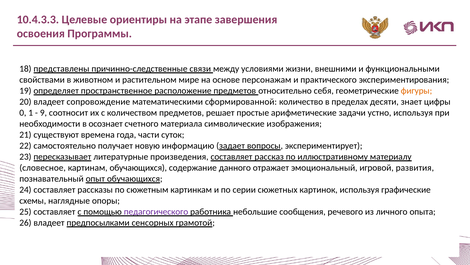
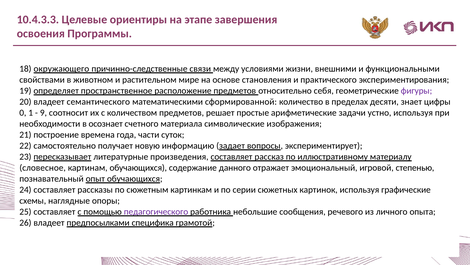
представлены: представлены -> окружающего
персонажам: персонажам -> становления
фигуры colour: orange -> purple
сопровождение: сопровождение -> семантического
существуют: существуют -> построение
развития: развития -> степенью
сенсорных: сенсорных -> специфика
